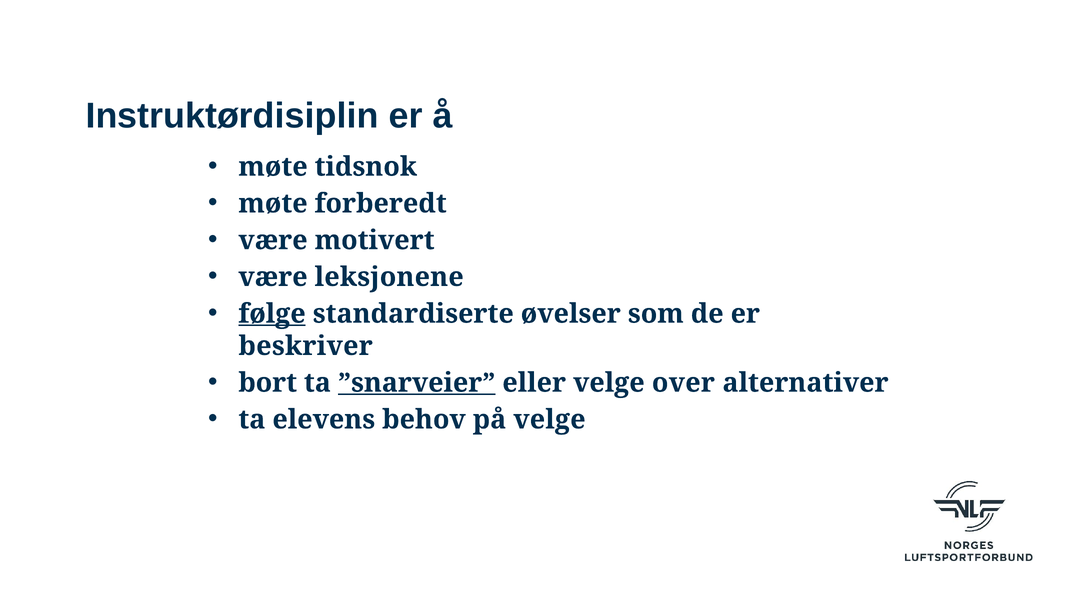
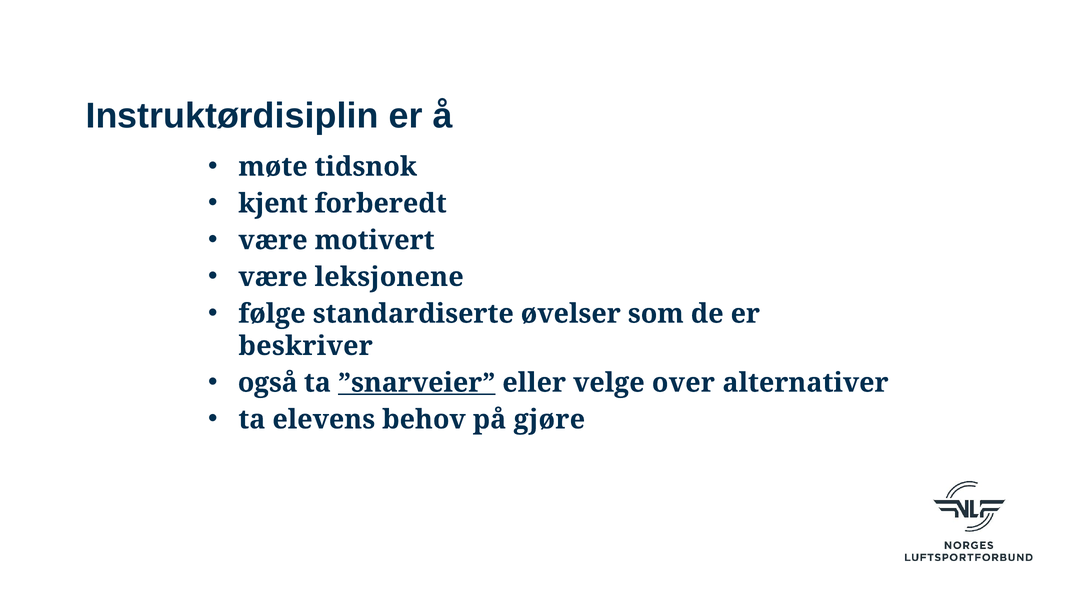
møte at (273, 204): møte -> kjent
følge underline: present -> none
bort: bort -> også
på velge: velge -> gjøre
